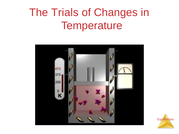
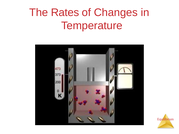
Trials: Trials -> Rates
